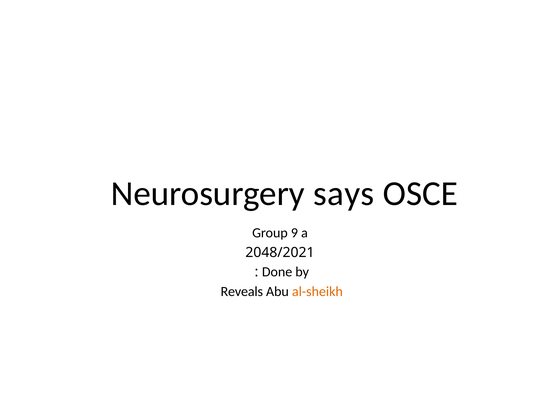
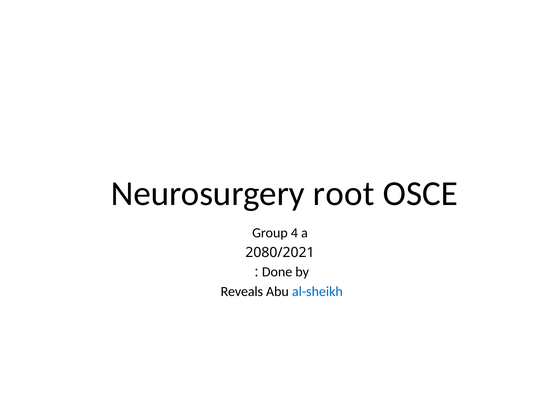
says: says -> root
9: 9 -> 4
2048/2021: 2048/2021 -> 2080/2021
al-sheikh colour: orange -> blue
